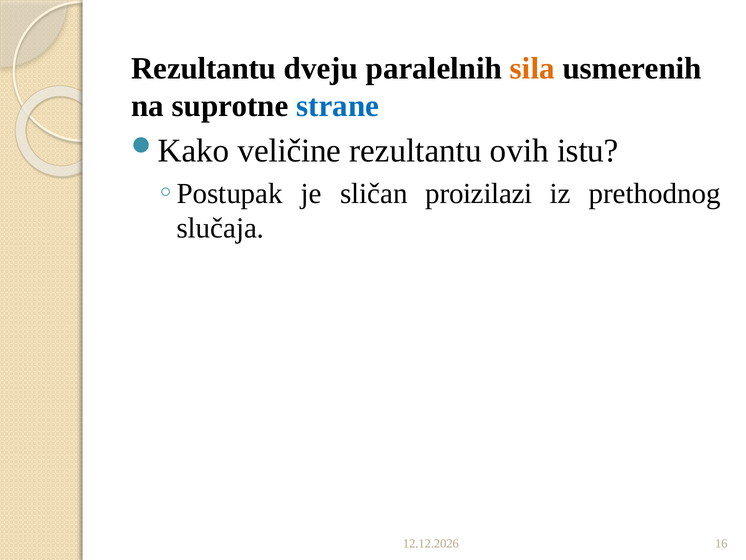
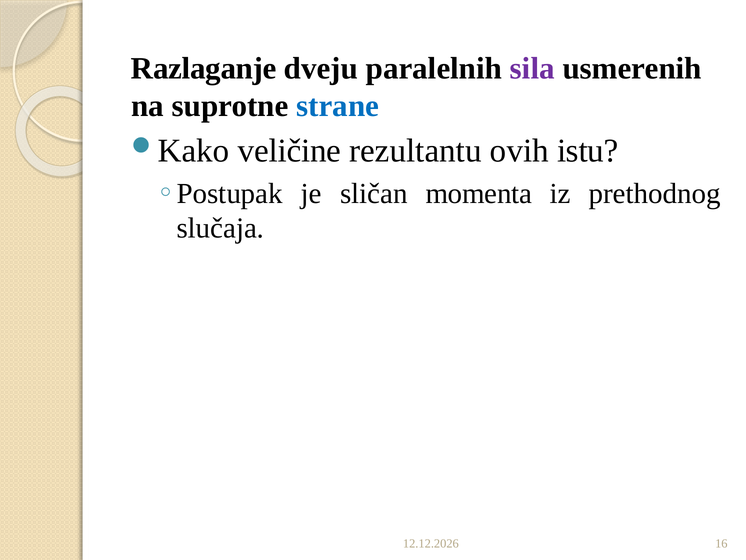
Rezultantu at (204, 69): Rezultantu -> Razlaganje
sila colour: orange -> purple
proizilazi: proizilazi -> momenta
